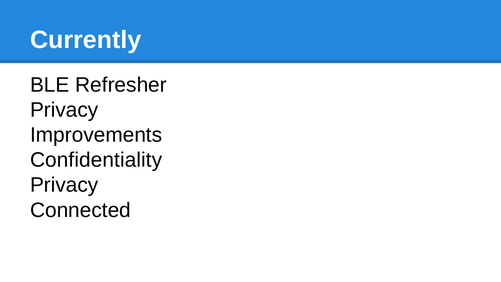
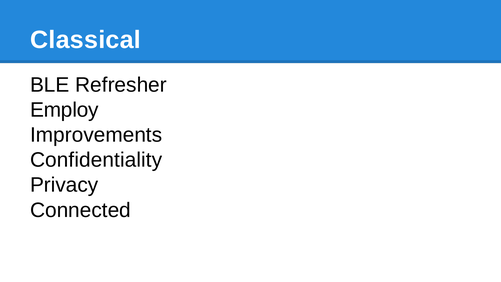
Currently: Currently -> Classical
Privacy at (64, 110): Privacy -> Employ
